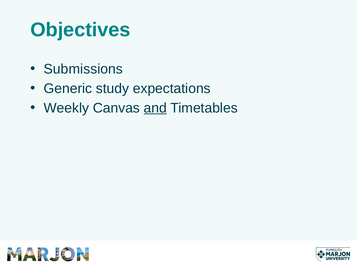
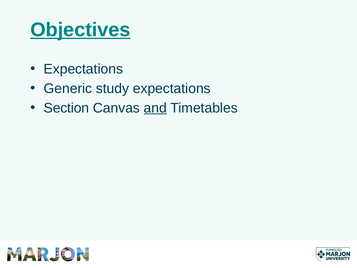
Objectives underline: none -> present
Submissions at (83, 69): Submissions -> Expectations
Weekly: Weekly -> Section
